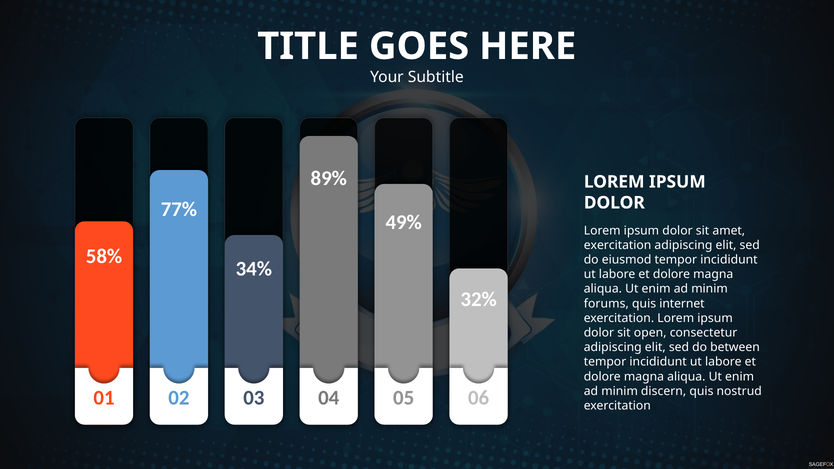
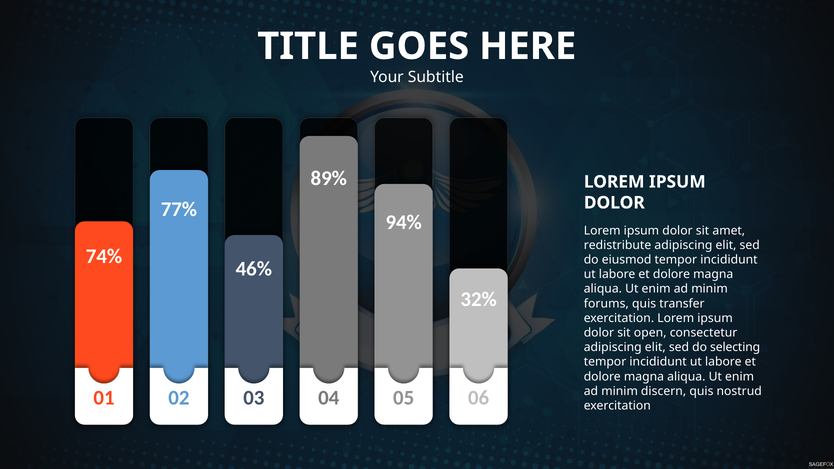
49%: 49% -> 94%
exercitation at (618, 245): exercitation -> redistribute
58%: 58% -> 74%
34%: 34% -> 46%
internet: internet -> transfer
between: between -> selecting
